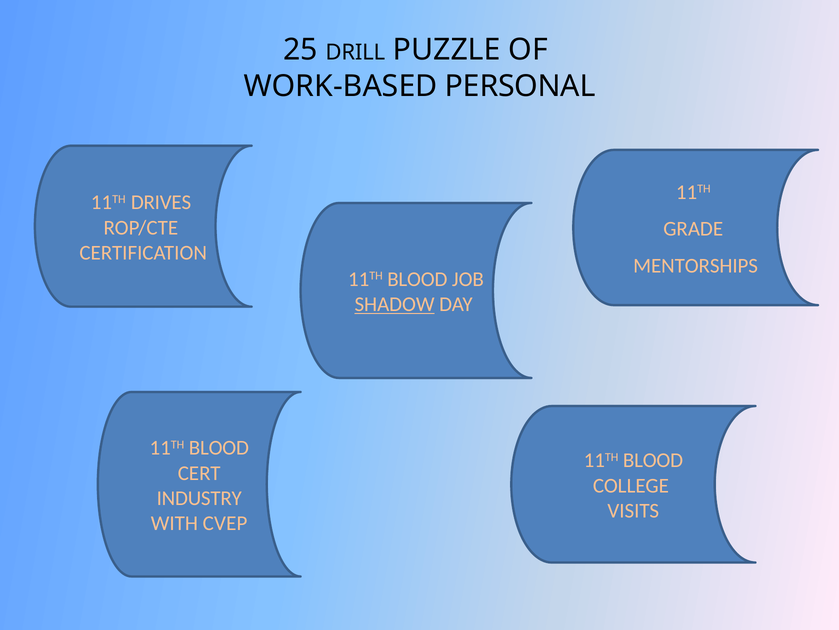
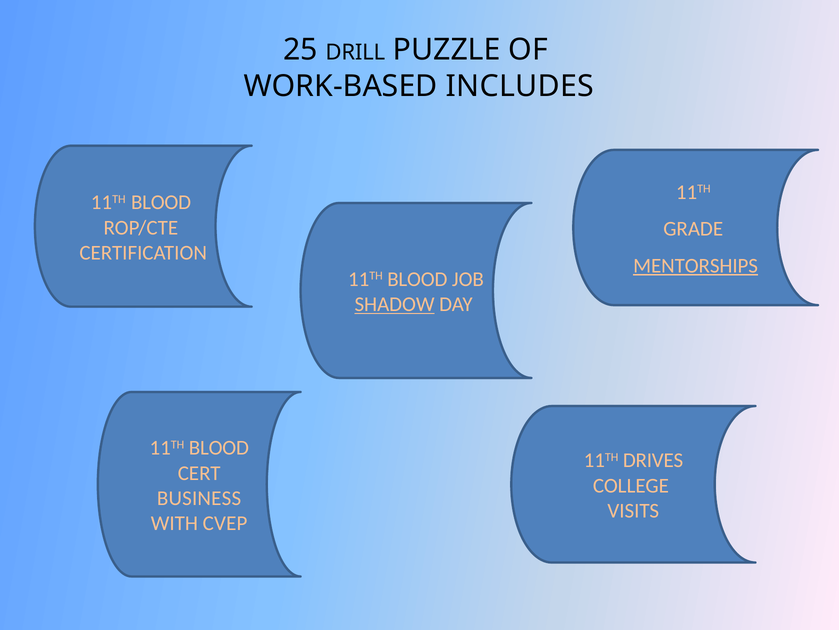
PERSONAL: PERSONAL -> INCLUDES
DRIVES at (161, 202): DRIVES -> BLOOD
MENTORSHIPS underline: none -> present
BLOOD at (653, 460): BLOOD -> DRIVES
INDUSTRY: INDUSTRY -> BUSINESS
